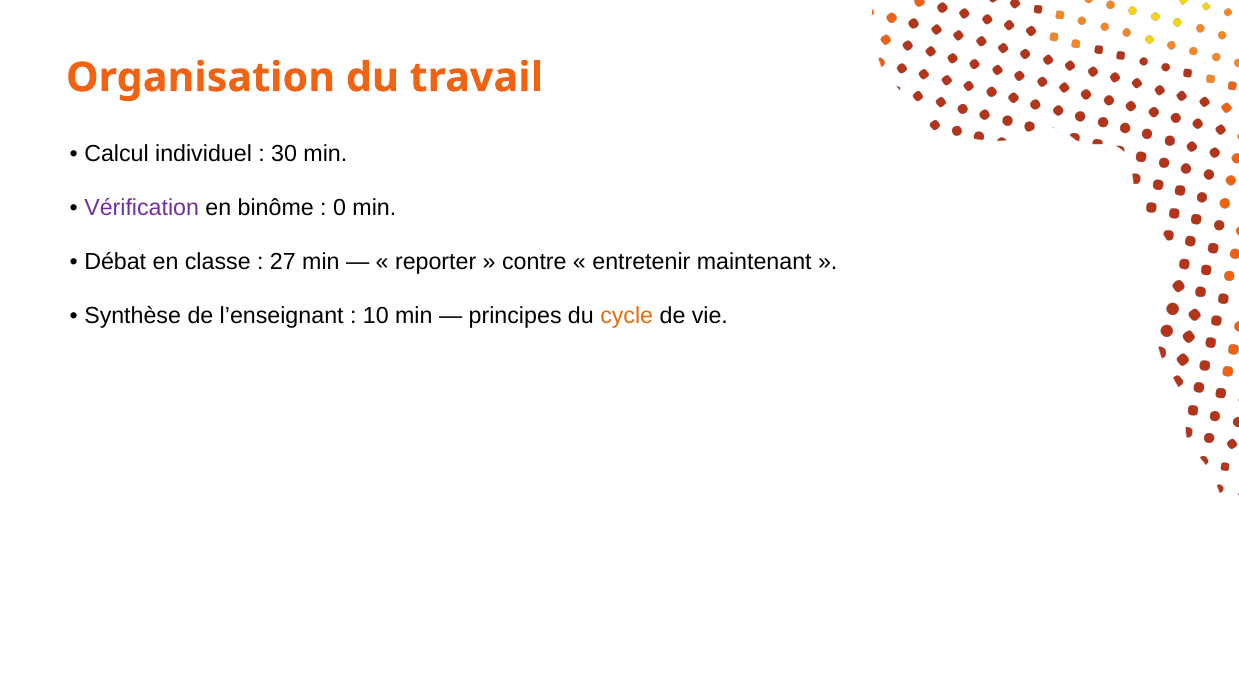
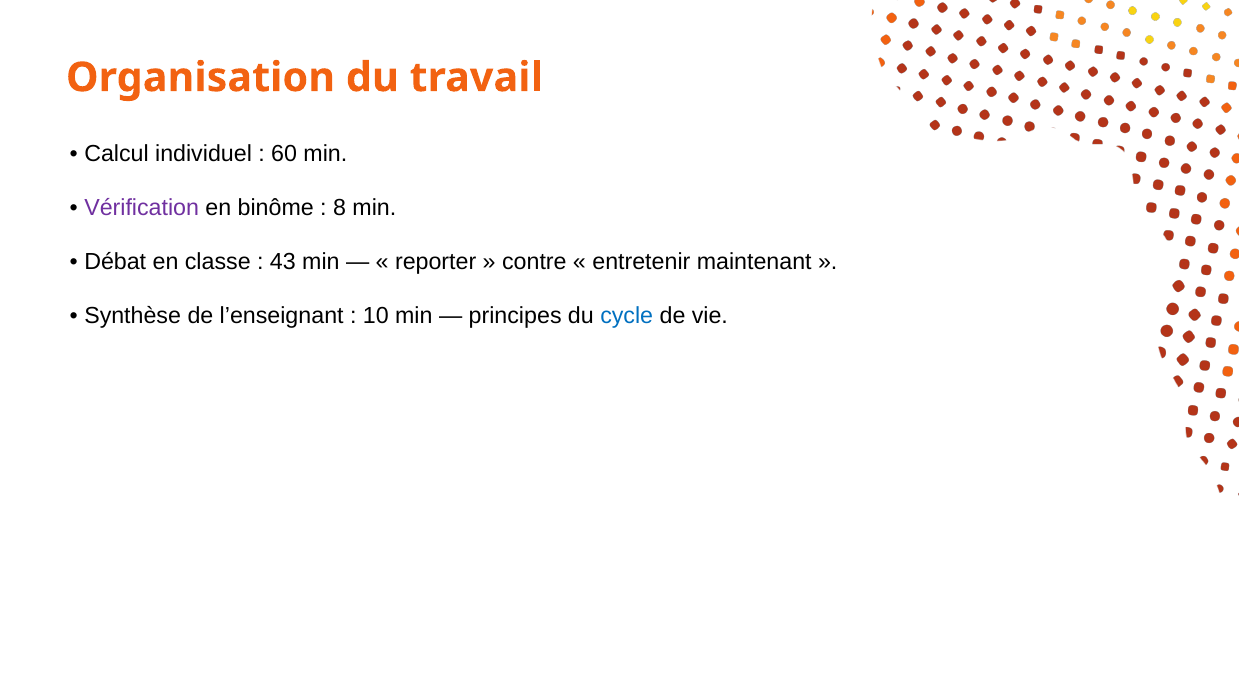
30: 30 -> 60
0: 0 -> 8
27: 27 -> 43
cycle colour: orange -> blue
